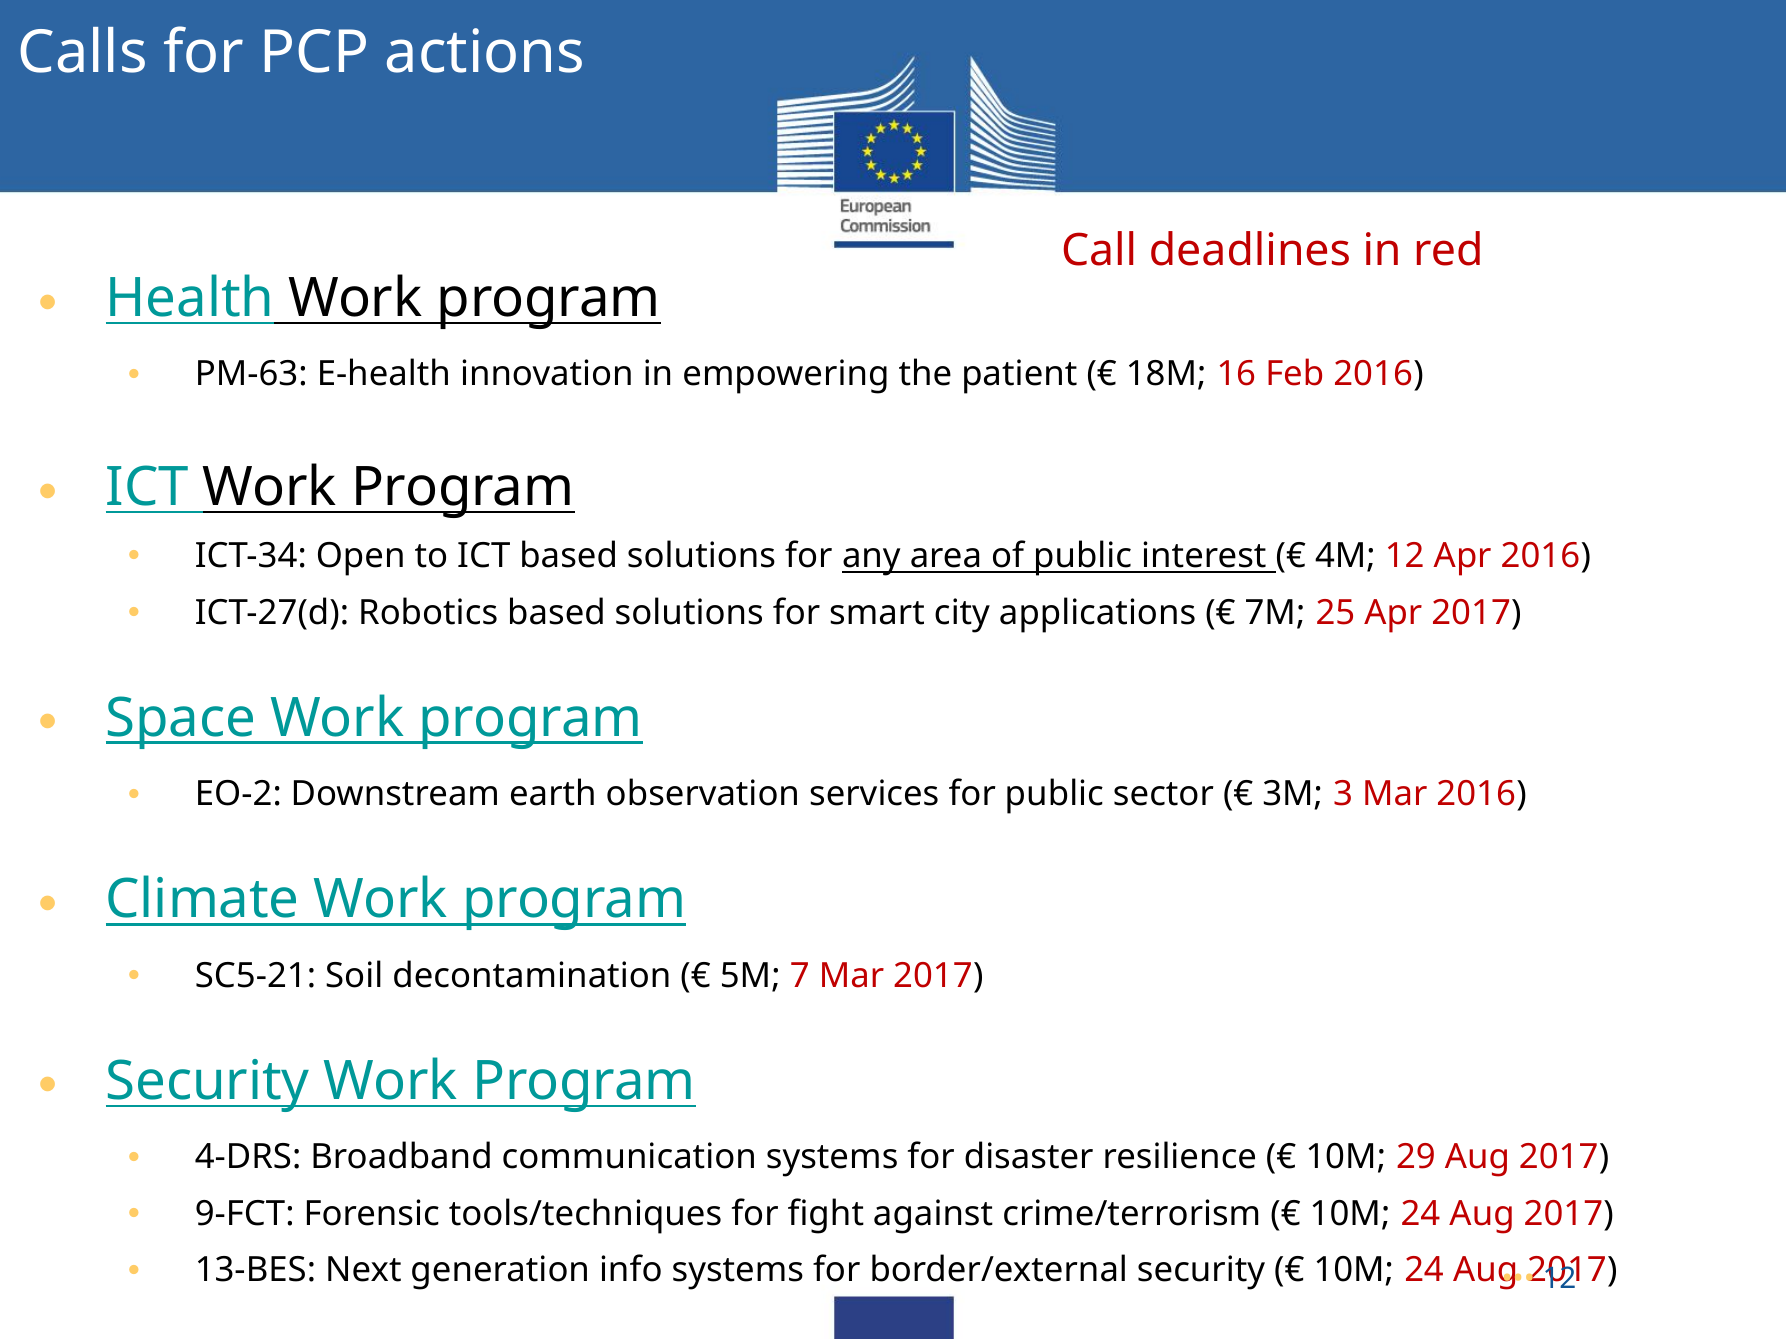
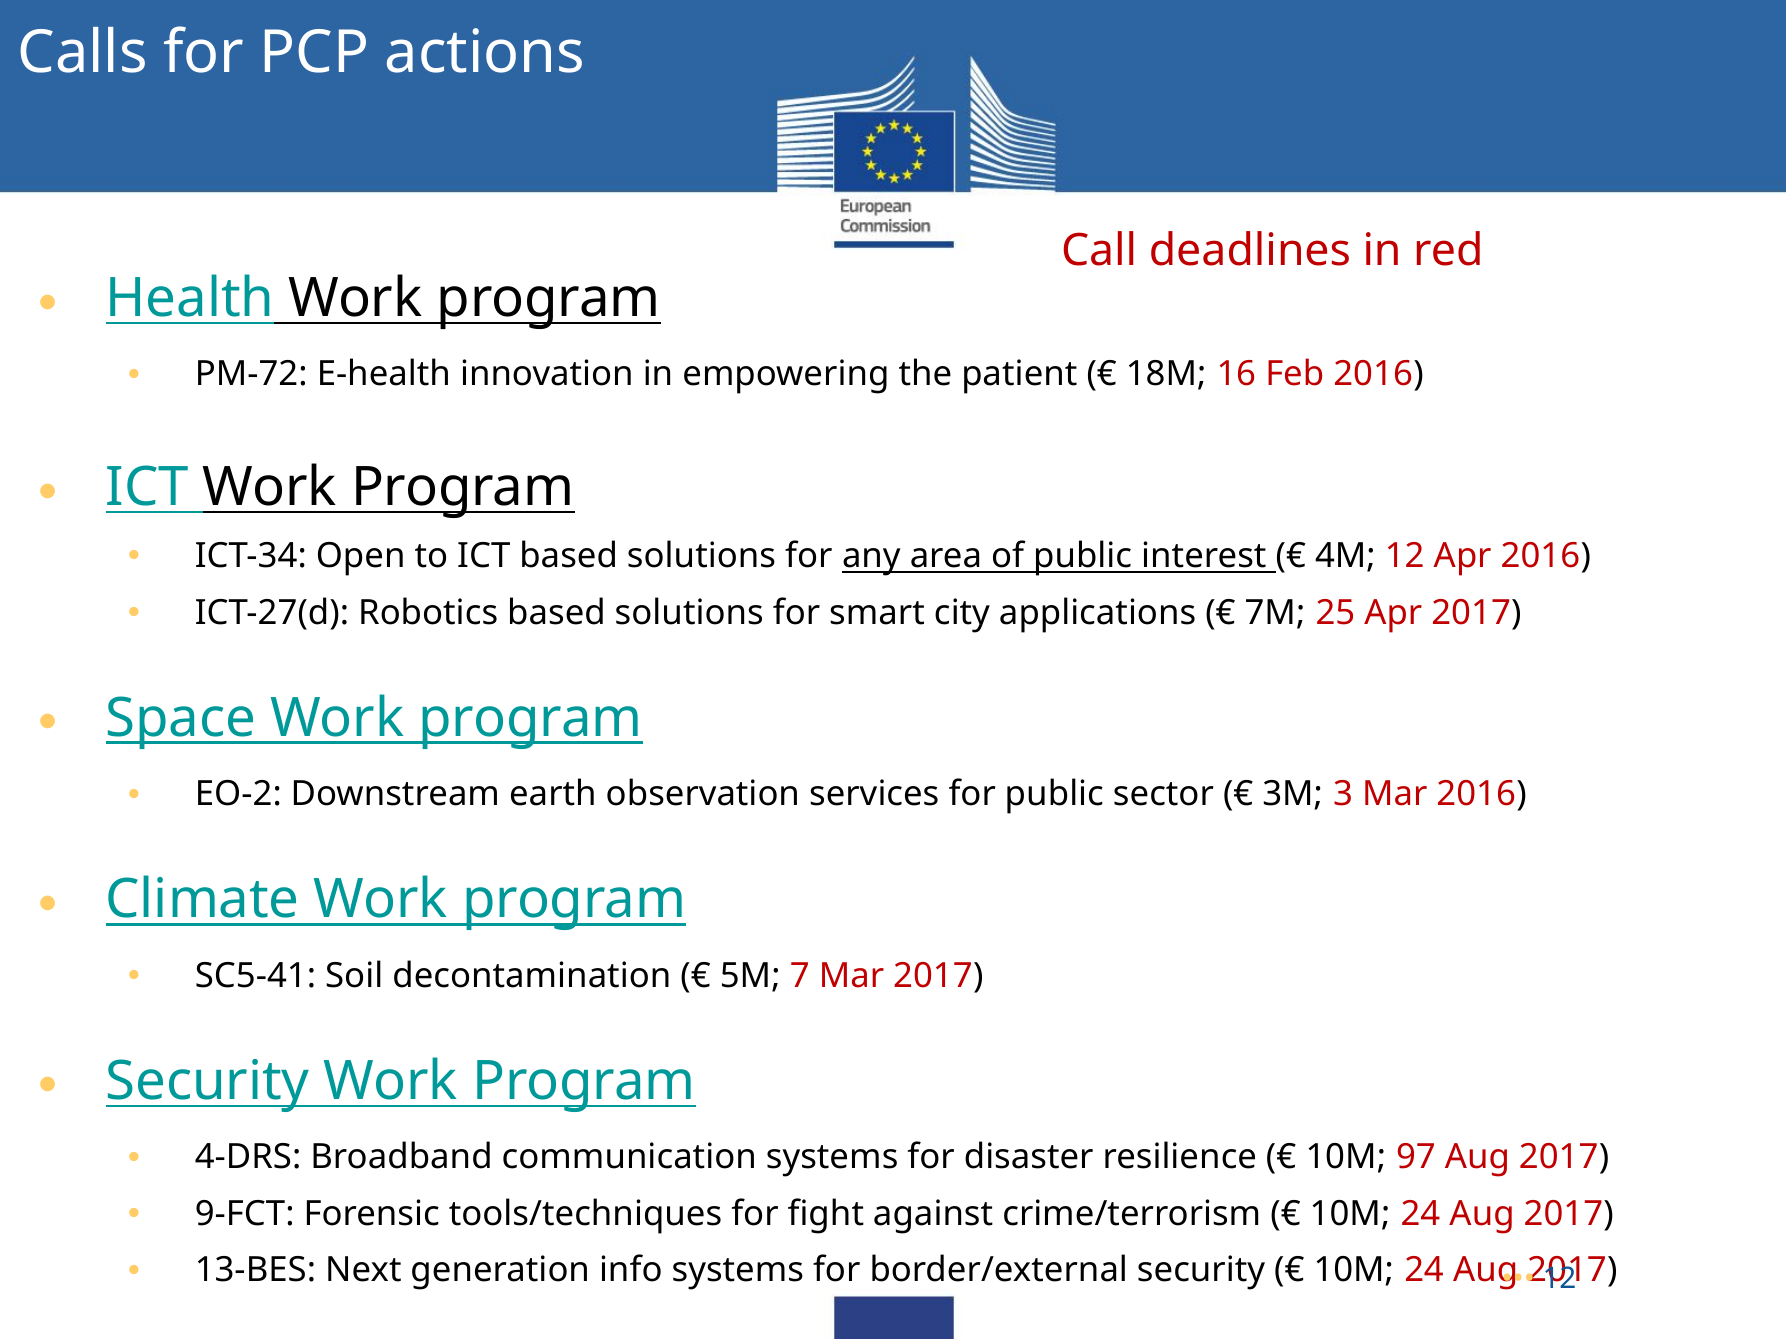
PM-63: PM-63 -> PM-72
SC5-21: SC5-21 -> SC5-41
29: 29 -> 97
